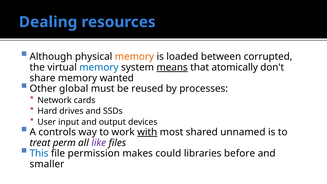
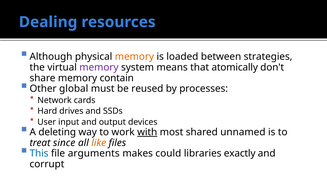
corrupted: corrupted -> strategies
memory at (99, 67) colour: blue -> purple
means underline: present -> none
wanted: wanted -> contain
controls: controls -> deleting
perm: perm -> since
like colour: purple -> orange
permission: permission -> arguments
before: before -> exactly
smaller: smaller -> corrupt
